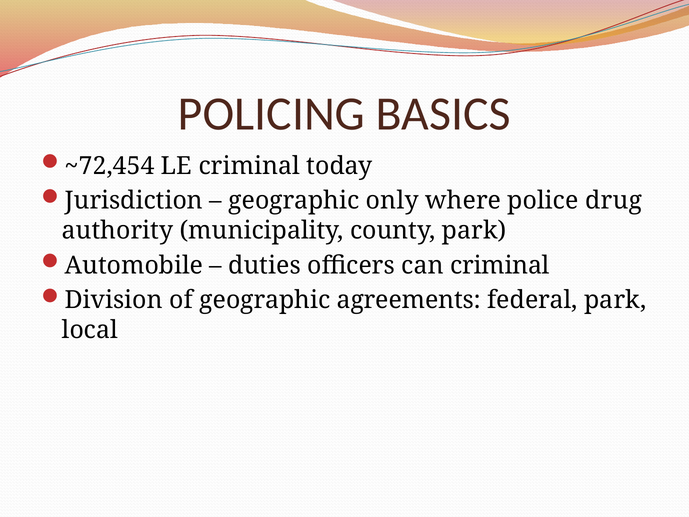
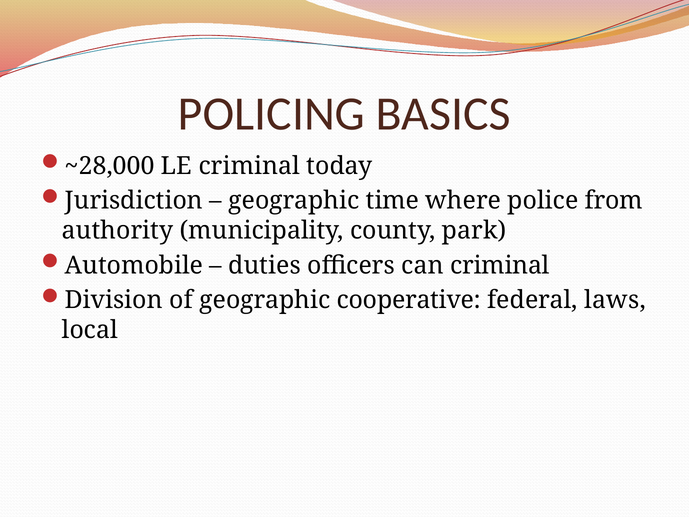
~72,454: ~72,454 -> ~28,000
only: only -> time
drug: drug -> from
agreements: agreements -> cooperative
federal park: park -> laws
